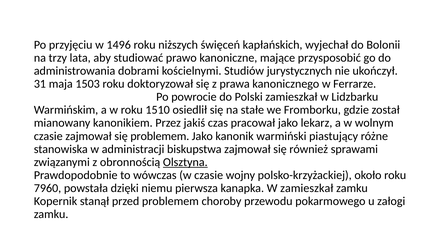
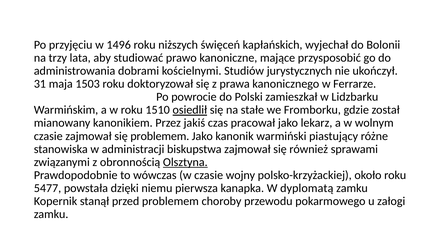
osiedlił underline: none -> present
7960: 7960 -> 5477
W zamieszkał: zamieszkał -> dyplomatą
